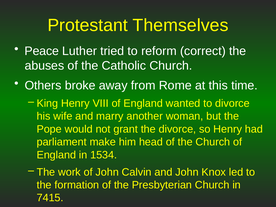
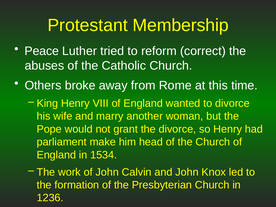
Themselves: Themselves -> Membership
7415: 7415 -> 1236
